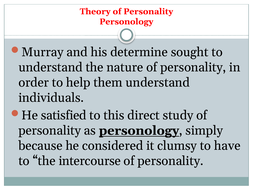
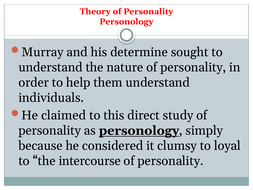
satisfied: satisfied -> claimed
have: have -> loyal
